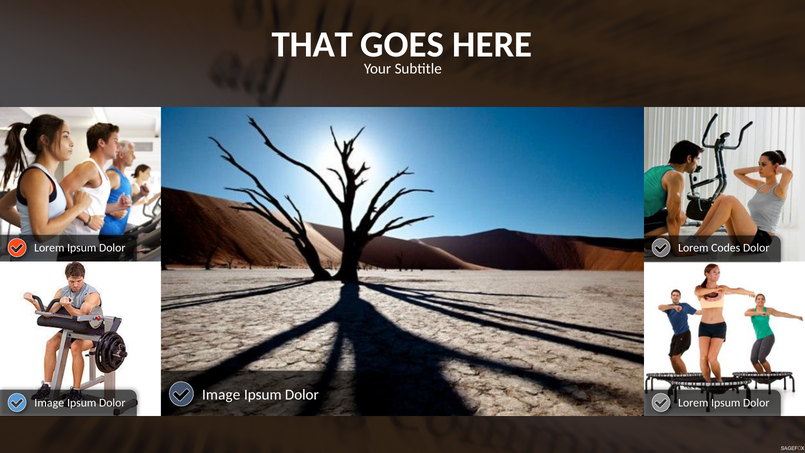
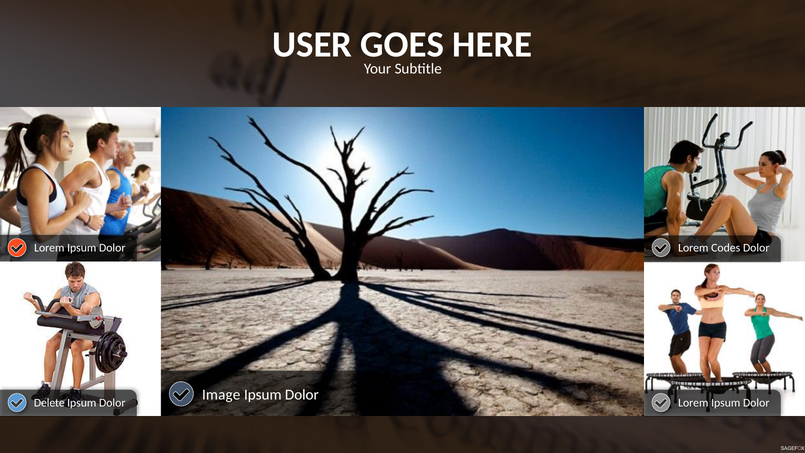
THAT: THAT -> USER
Image at (49, 403): Image -> Delete
